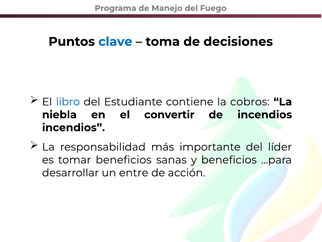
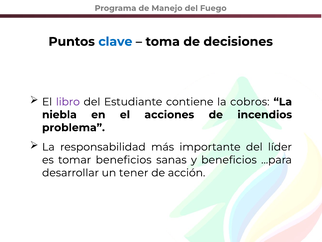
libro colour: blue -> purple
convertir: convertir -> acciones
incendios at (73, 127): incendios -> problema
entre: entre -> tener
